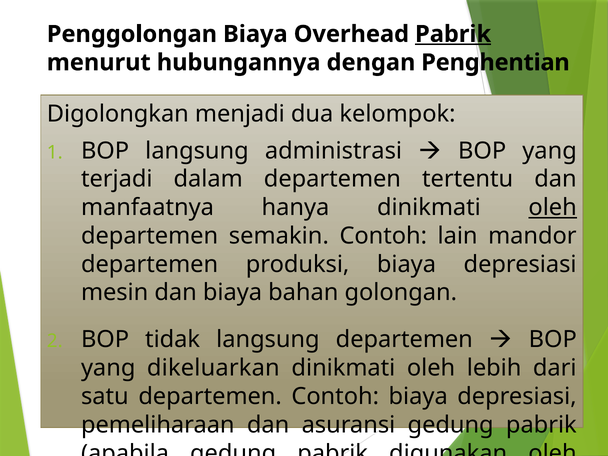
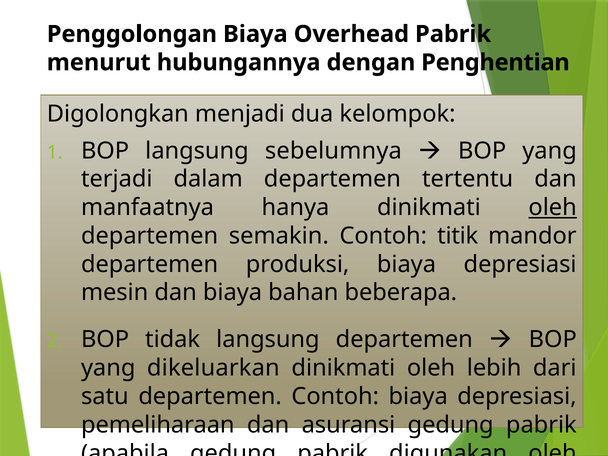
Pabrik at (453, 34) underline: present -> none
administrasi: administrasi -> sebelumnya
lain: lain -> titik
bahan golongan: golongan -> beberapa
